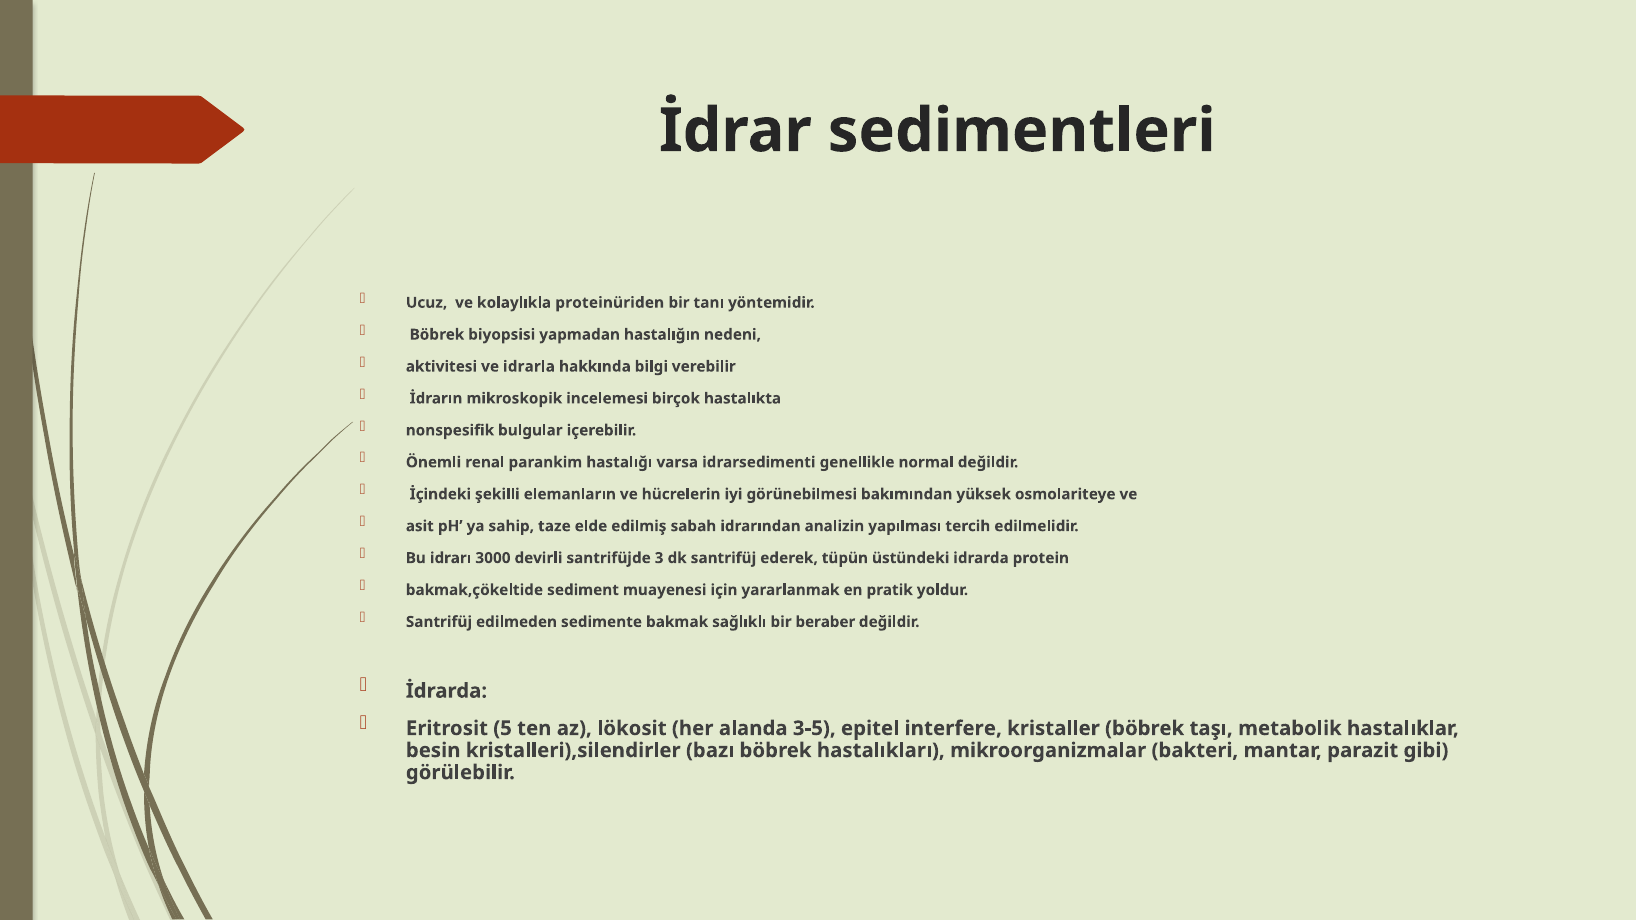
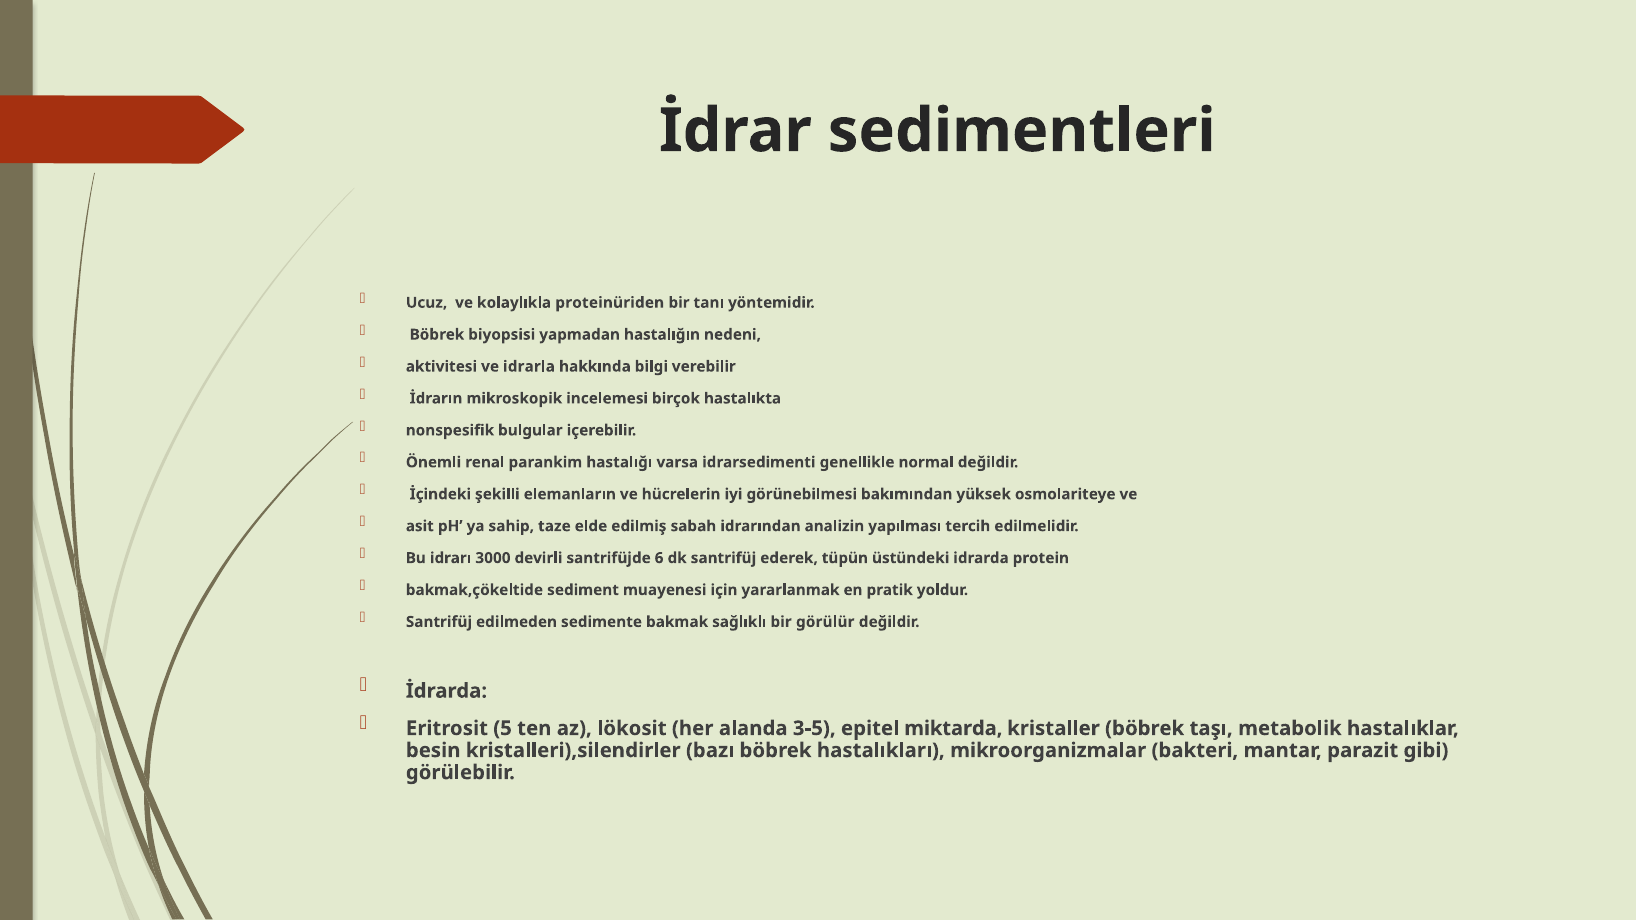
3: 3 -> 6
beraber: beraber -> görülür
interfere: interfere -> miktarda
